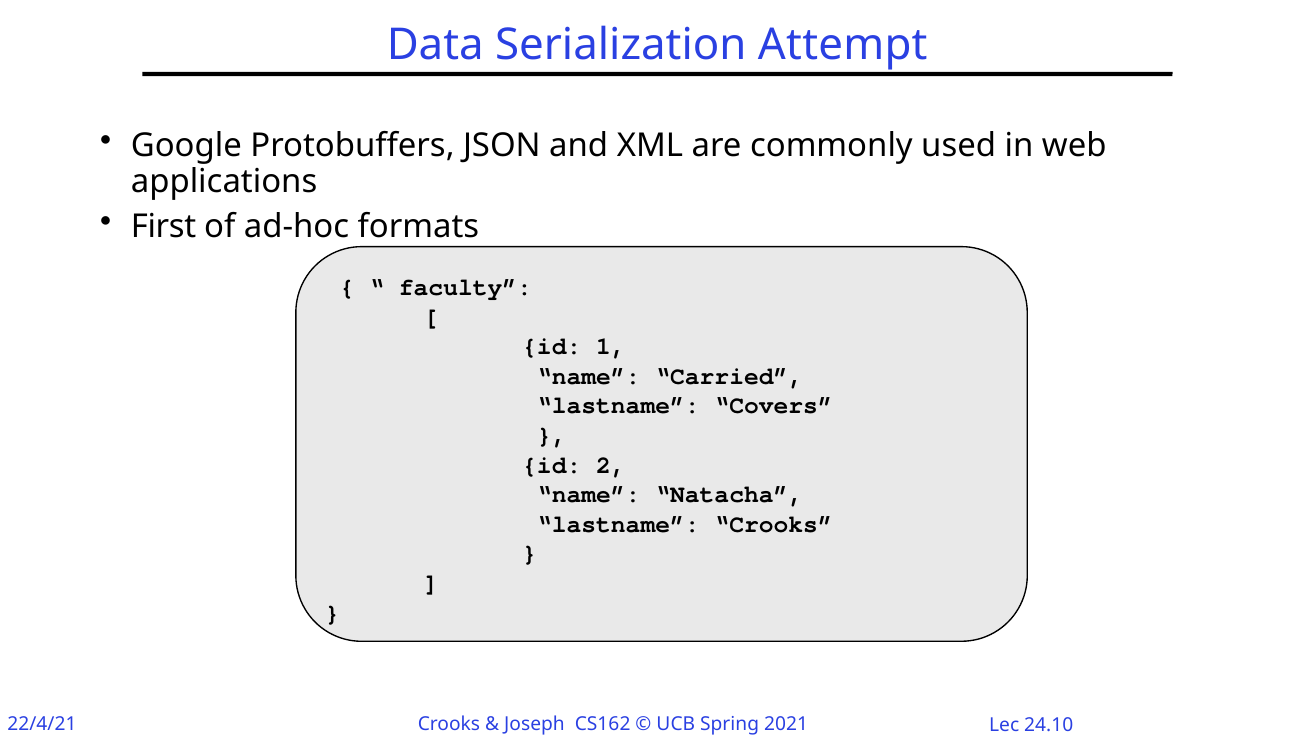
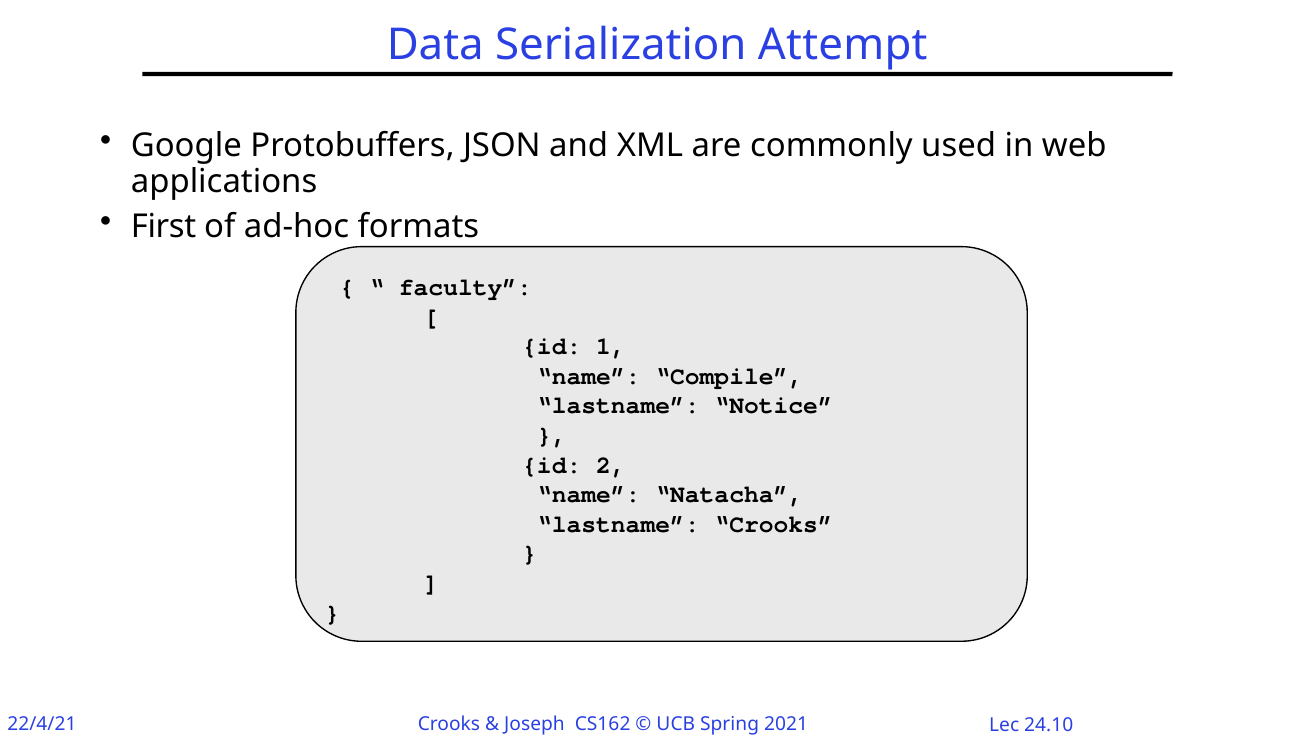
Carried: Carried -> Compile
Covers: Covers -> Notice
